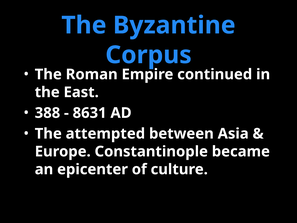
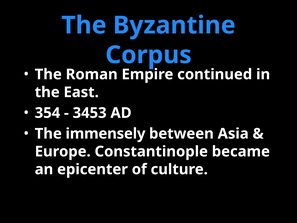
388: 388 -> 354
8631: 8631 -> 3453
attempted: attempted -> immensely
